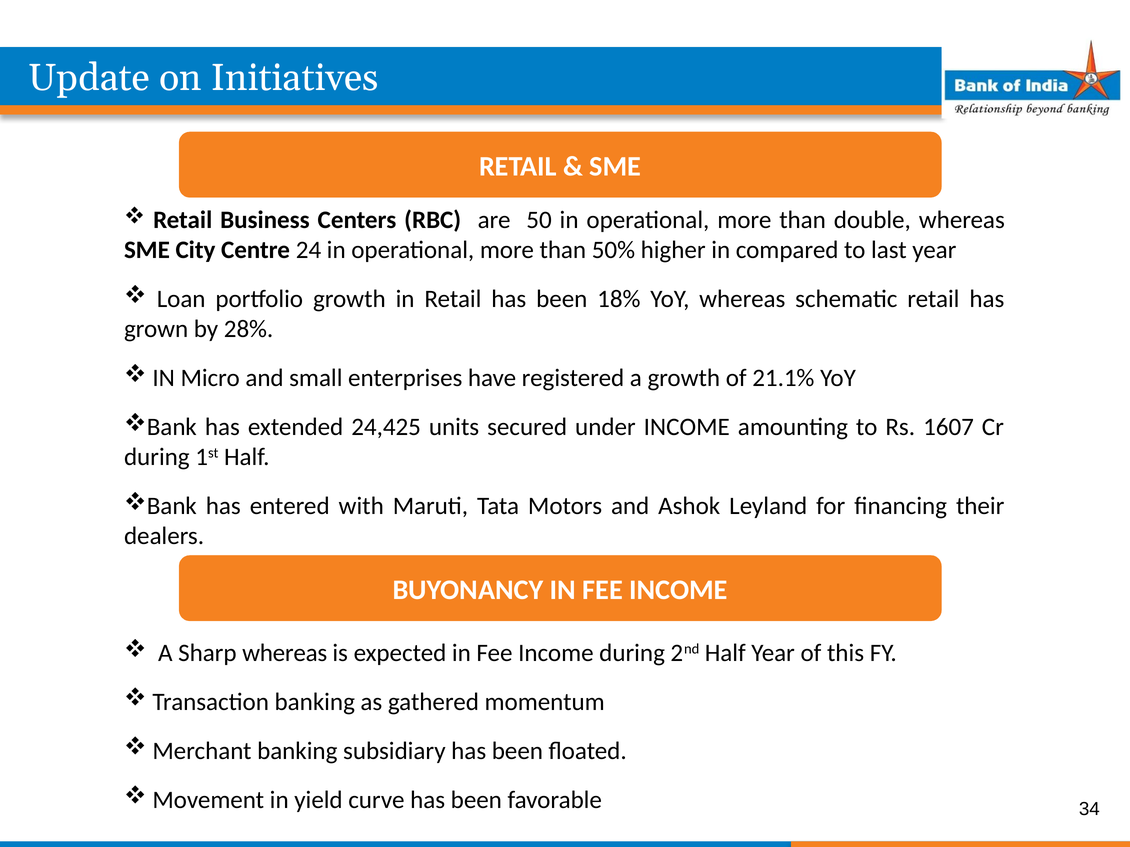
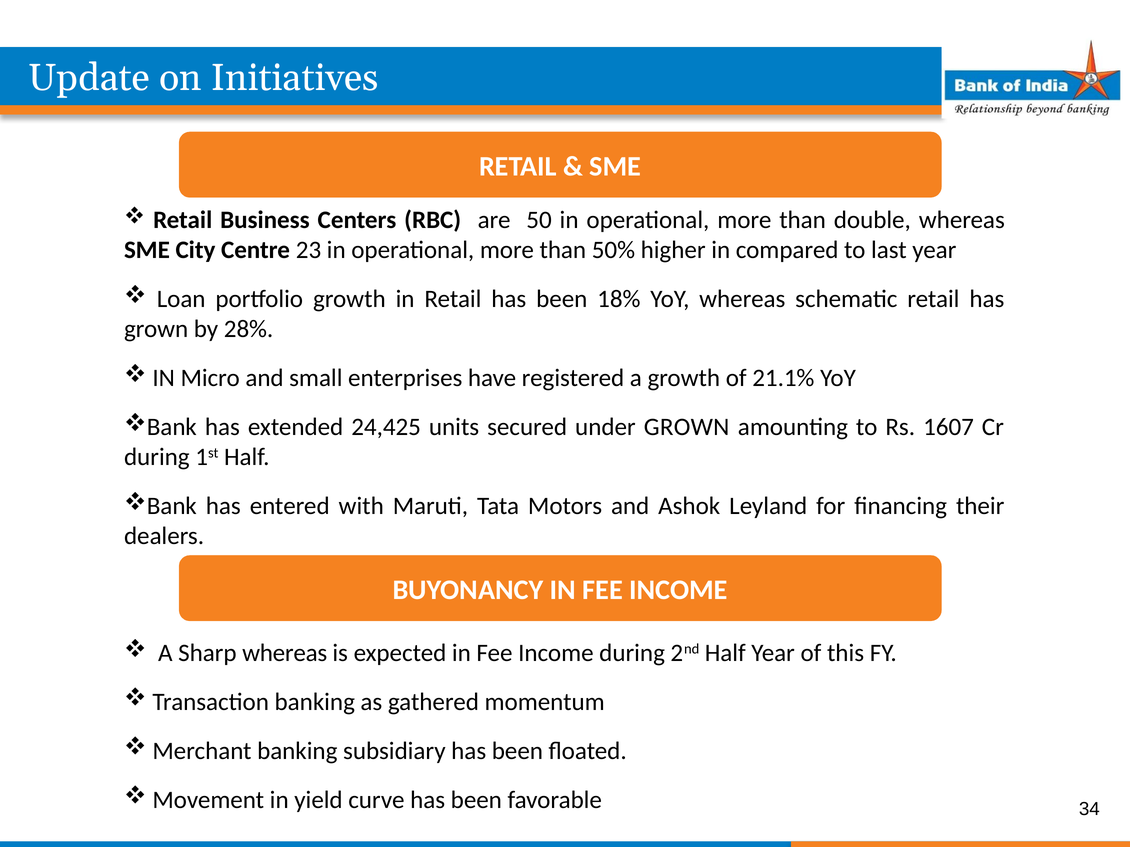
24: 24 -> 23
under INCOME: INCOME -> GROWN
